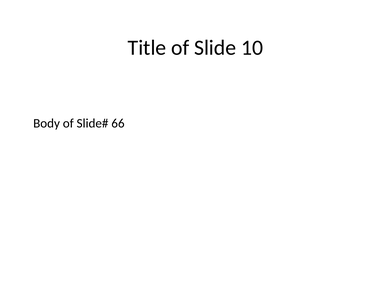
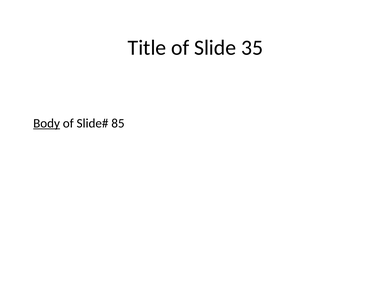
10: 10 -> 35
Body underline: none -> present
66: 66 -> 85
